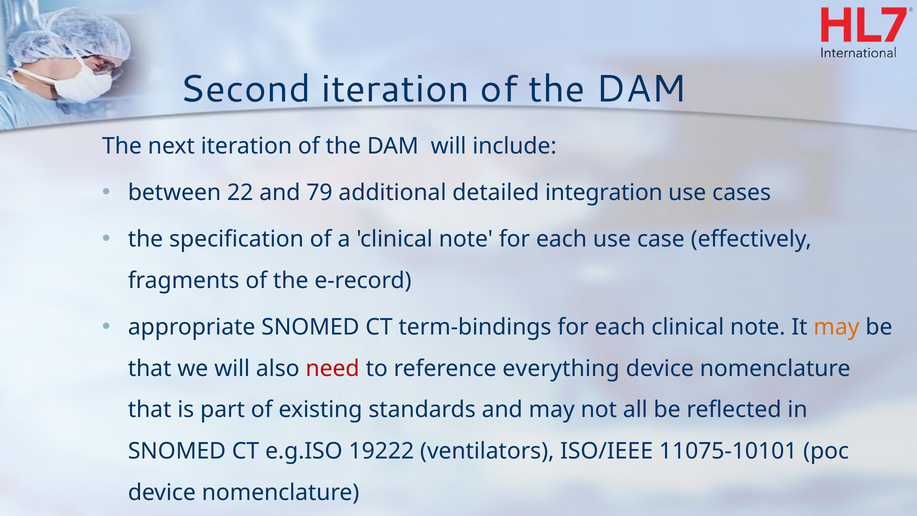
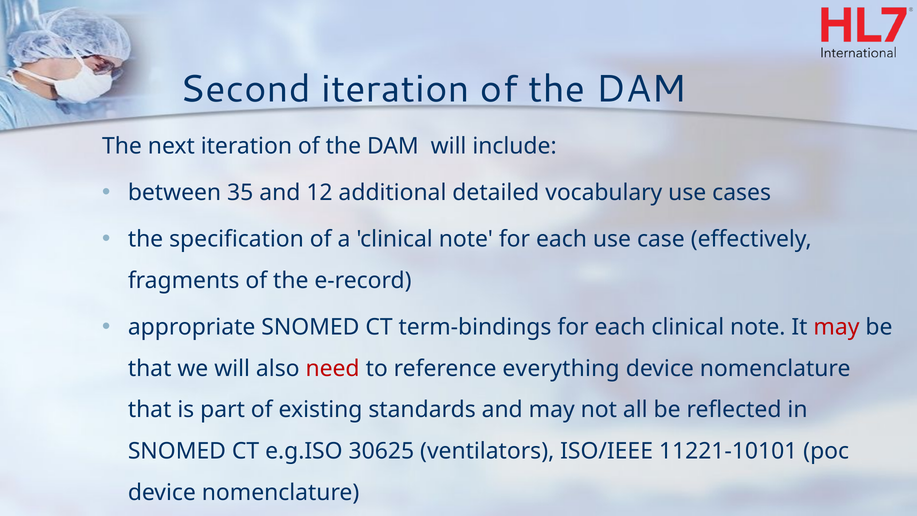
22: 22 -> 35
79: 79 -> 12
integration: integration -> vocabulary
may at (836, 327) colour: orange -> red
19222: 19222 -> 30625
11075-10101: 11075-10101 -> 11221-10101
